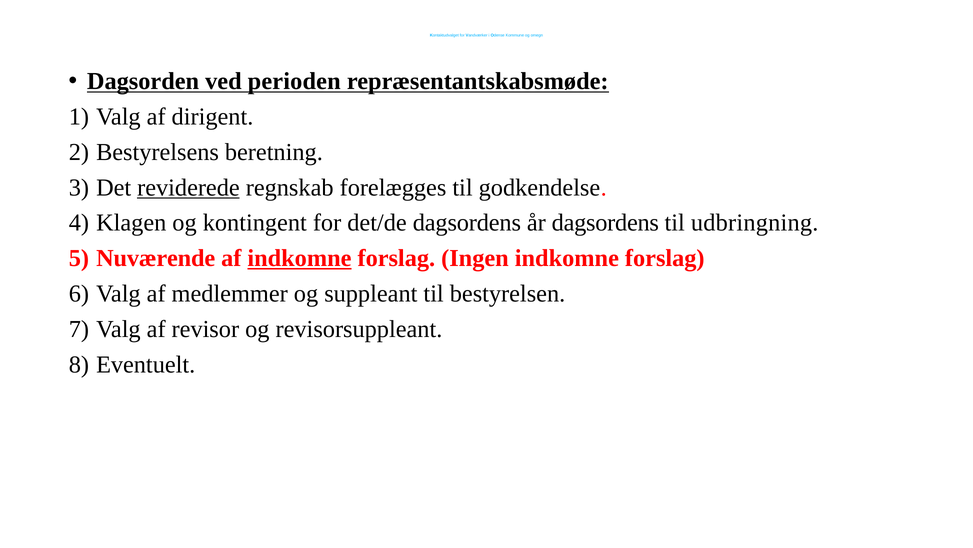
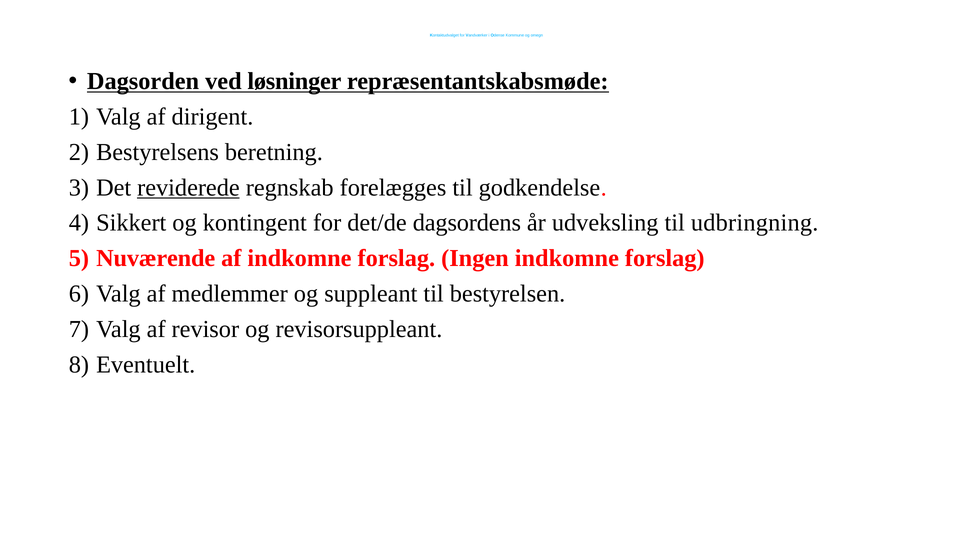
perioden: perioden -> løsninger
Klagen: Klagen -> Sikkert
år dagsordens: dagsordens -> udveksling
indkomne at (299, 258) underline: present -> none
